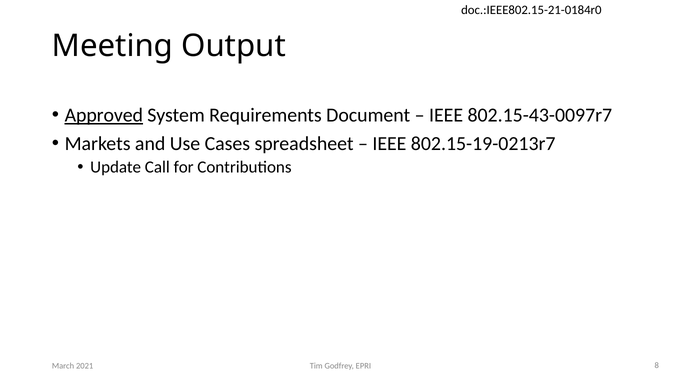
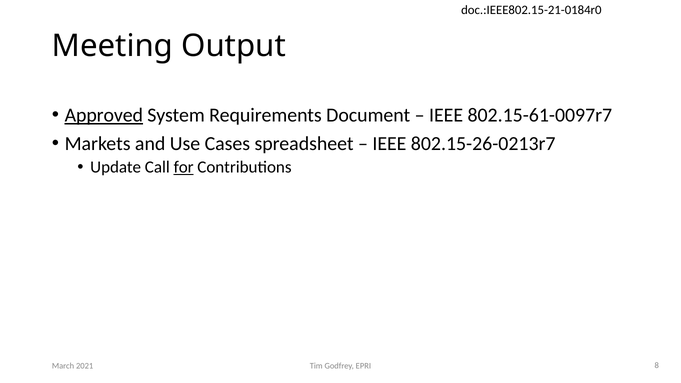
802.15-43-0097r7: 802.15-43-0097r7 -> 802.15-61-0097r7
802.15-19-0213r7: 802.15-19-0213r7 -> 802.15-26-0213r7
for underline: none -> present
